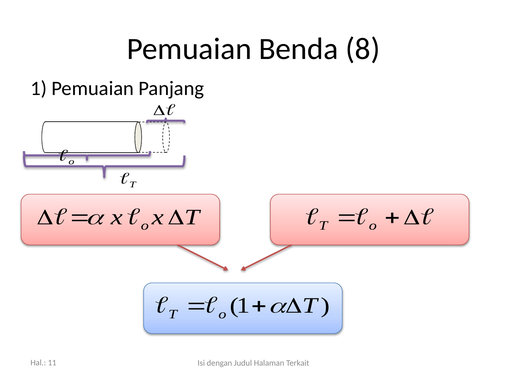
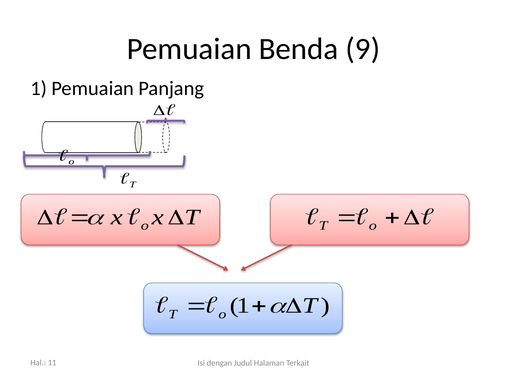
8: 8 -> 9
